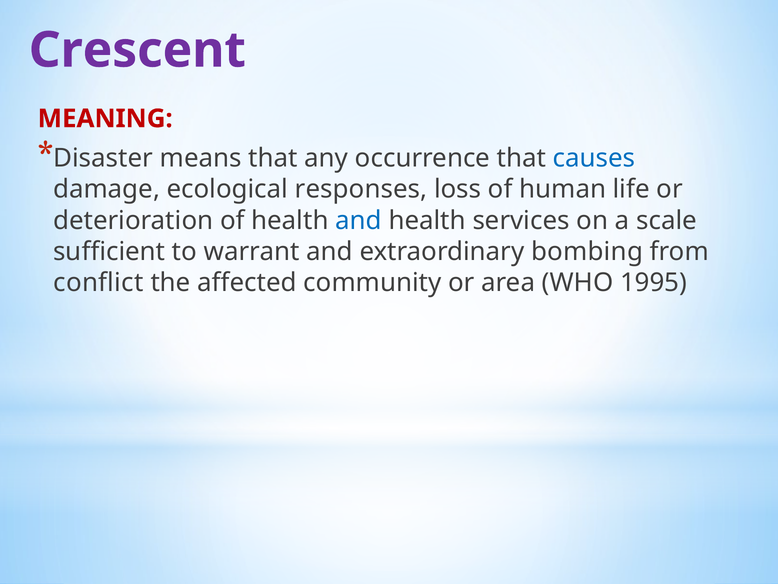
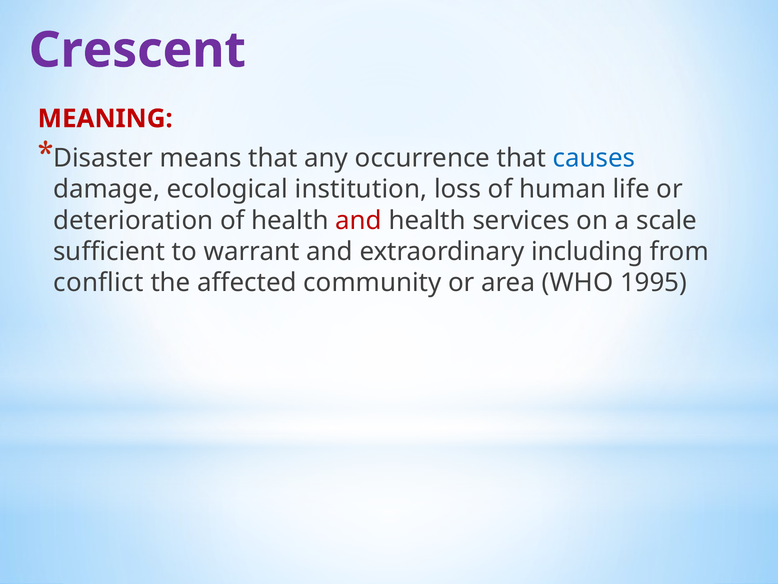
responses: responses -> institution
and at (359, 220) colour: blue -> red
bombing: bombing -> including
